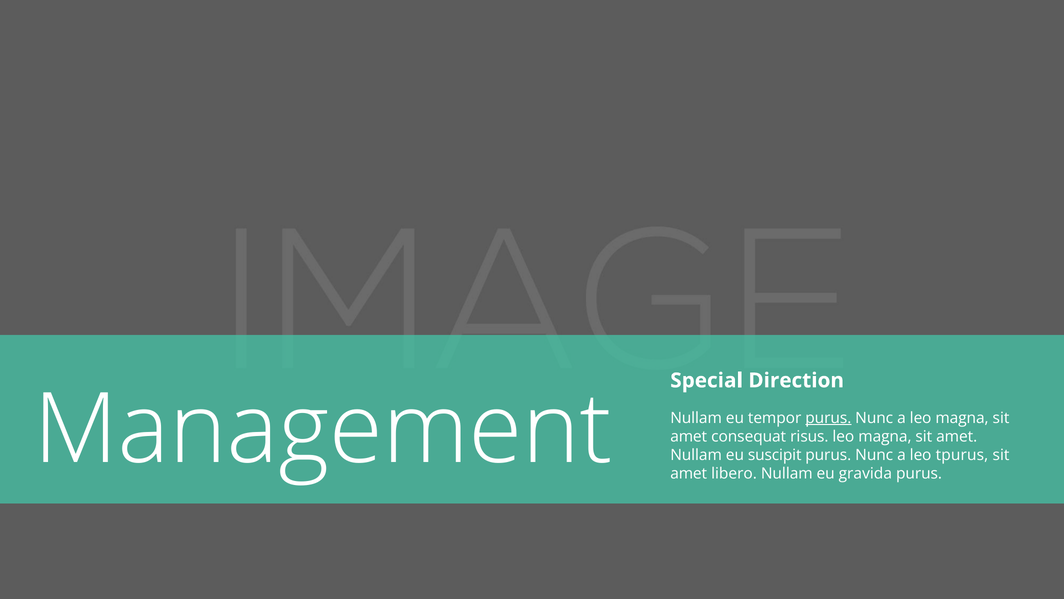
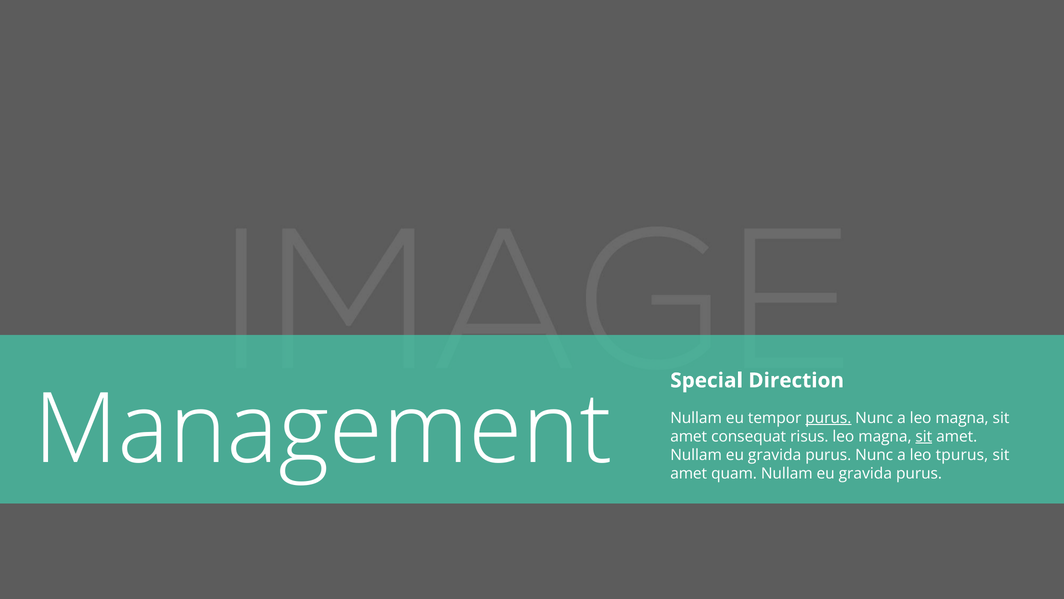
sit at (924, 436) underline: none -> present
suscipit at (775, 455): suscipit -> gravida
libero: libero -> quam
